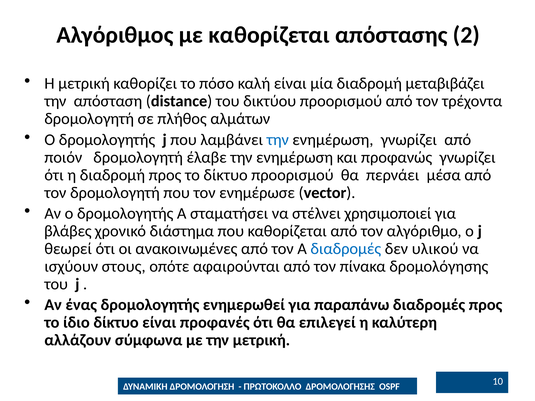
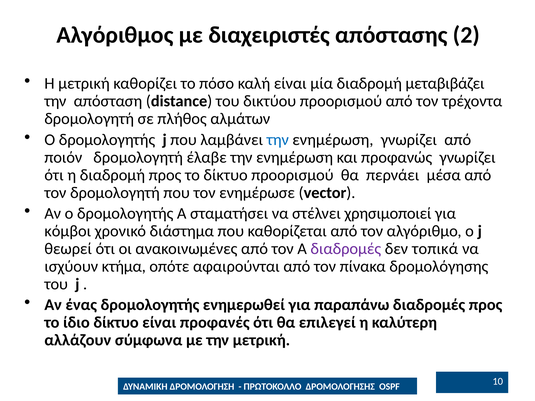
με καθορίζεται: καθορίζεται -> διαχειριστές
βλάβες: βλάβες -> κόμβοι
διαδρομές at (346, 249) colour: blue -> purple
υλικού: υλικού -> τοπικά
στους: στους -> κτήμα
